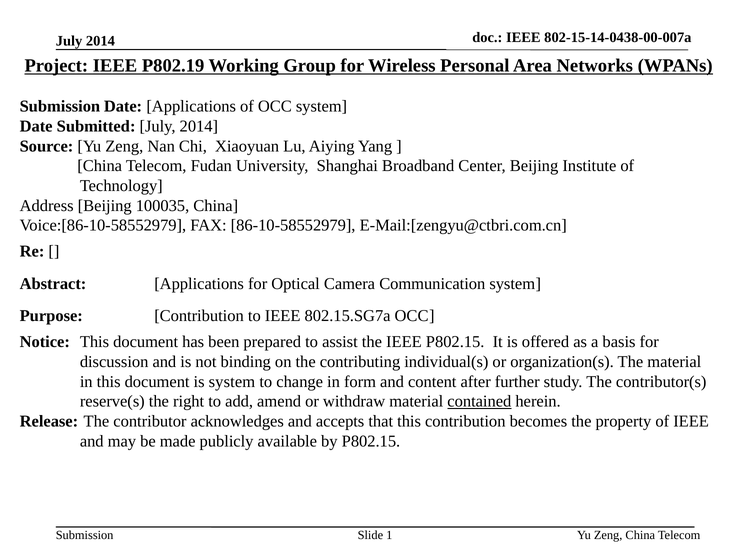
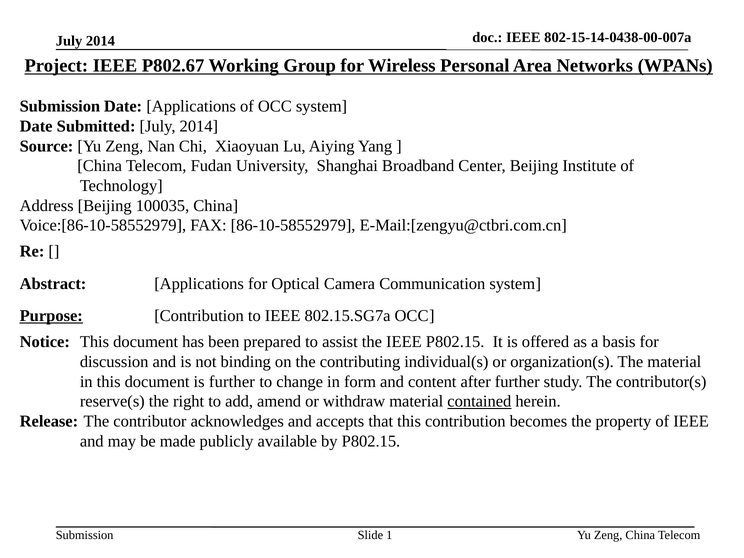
P802.19: P802.19 -> P802.67
Purpose underline: none -> present
is system: system -> further
